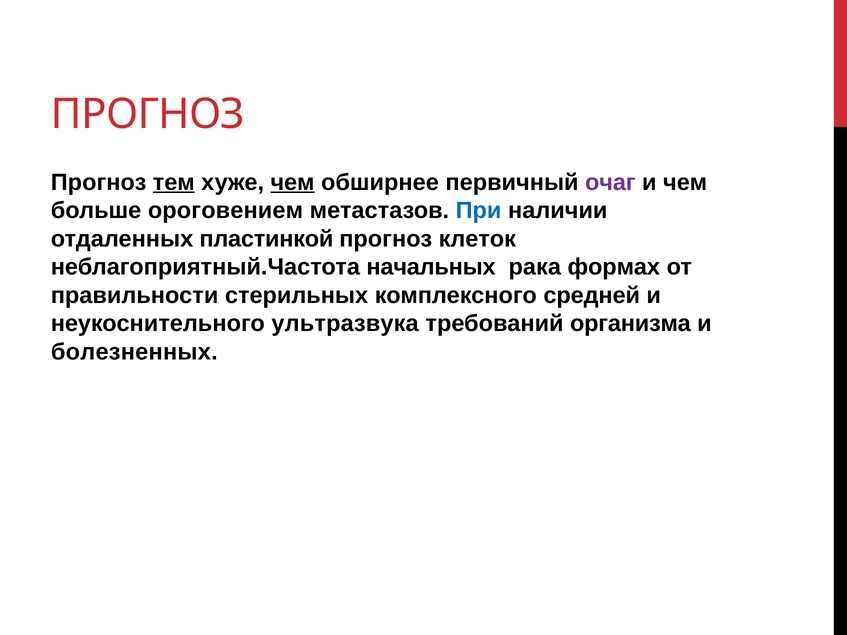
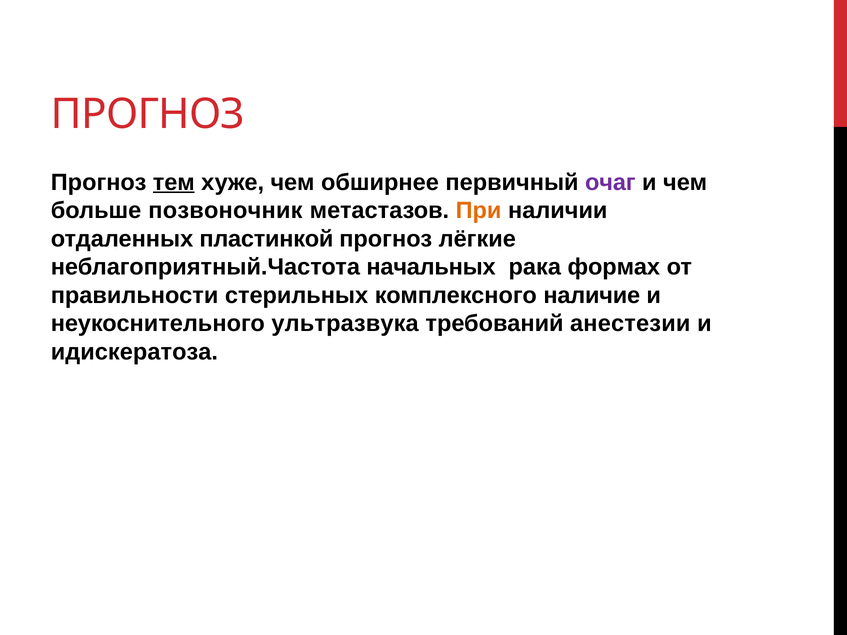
чем at (293, 182) underline: present -> none
ороговением: ороговением -> позвоночник
При colour: blue -> orange
клеток: клеток -> лёгкие
средней: средней -> наличие
организма: организма -> анестезии
болезненных: болезненных -> идискератоза
